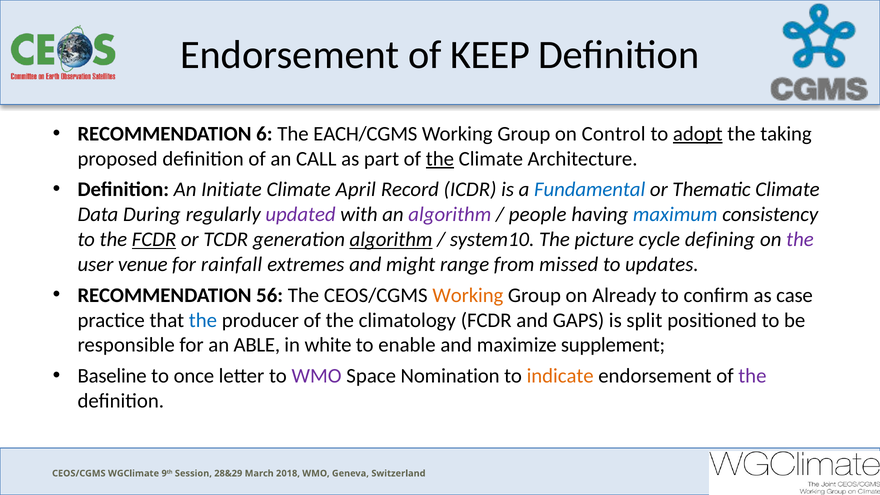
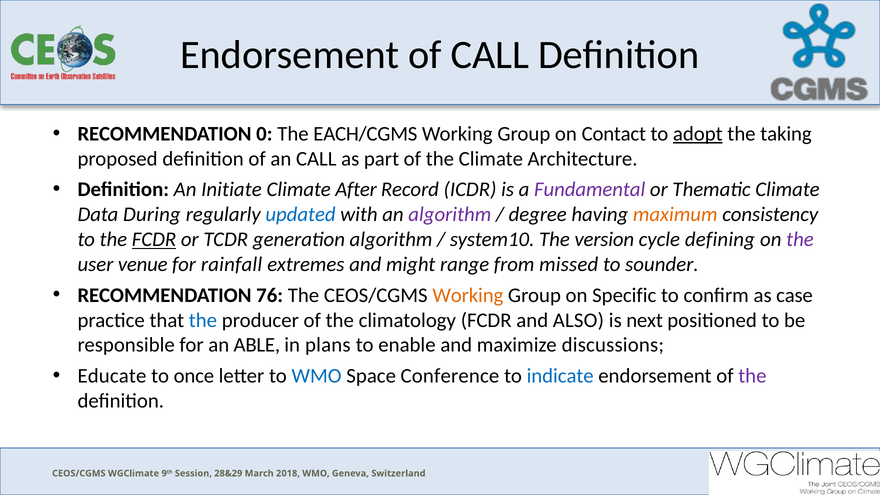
of KEEP: KEEP -> CALL
6: 6 -> 0
Control: Control -> Contact
the at (440, 159) underline: present -> none
April: April -> After
Fundamental colour: blue -> purple
updated colour: purple -> blue
people: people -> degree
maximum colour: blue -> orange
algorithm at (391, 239) underline: present -> none
picture: picture -> version
updates: updates -> sounder
56: 56 -> 76
Already: Already -> Specific
GAPS: GAPS -> ALSO
split: split -> next
white: white -> plans
supplement: supplement -> discussions
Baseline: Baseline -> Educate
WMO at (317, 376) colour: purple -> blue
Nomination: Nomination -> Conference
indicate colour: orange -> blue
